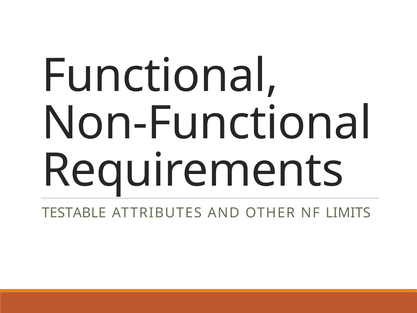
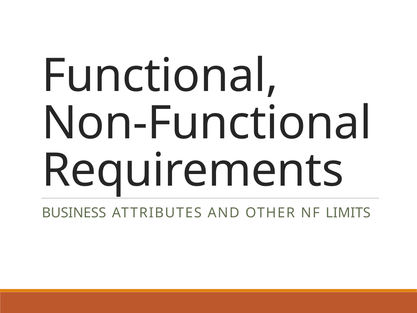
TESTABLE: TESTABLE -> BUSINESS
